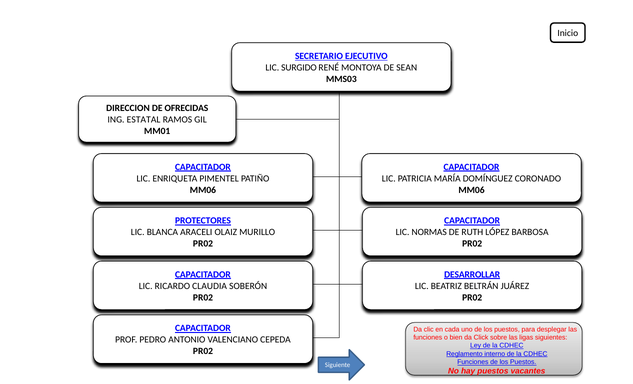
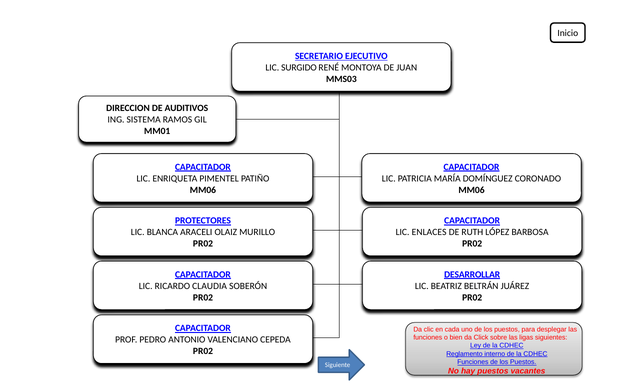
SEAN: SEAN -> JUAN
OFRECIDAS: OFRECIDAS -> AUDITIVOS
ESTATAL: ESTATAL -> SISTEMA
NORMAS: NORMAS -> ENLACES
